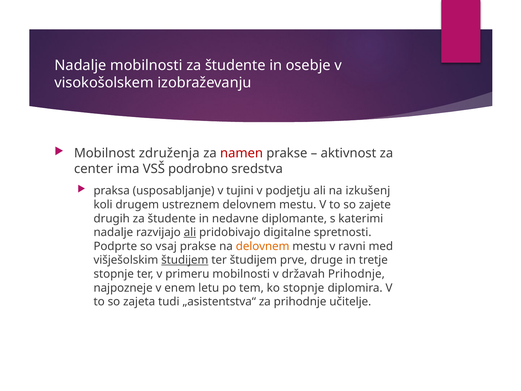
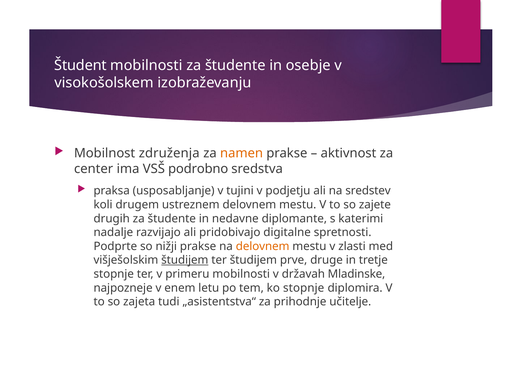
Nadalje at (80, 65): Nadalje -> Študent
namen colour: red -> orange
izkušenj: izkušenj -> sredstev
ali at (190, 232) underline: present -> none
vsaj: vsaj -> nižji
ravni: ravni -> zlasti
državah Prihodnje: Prihodnje -> Mladinske
